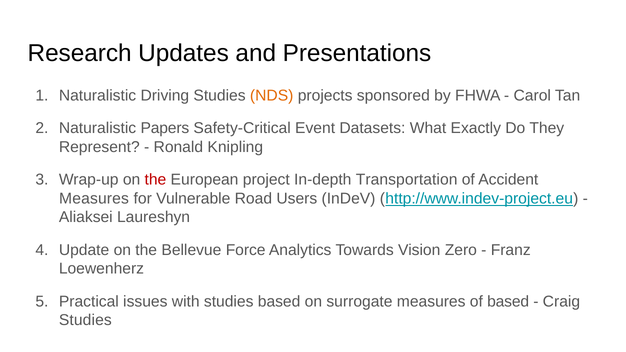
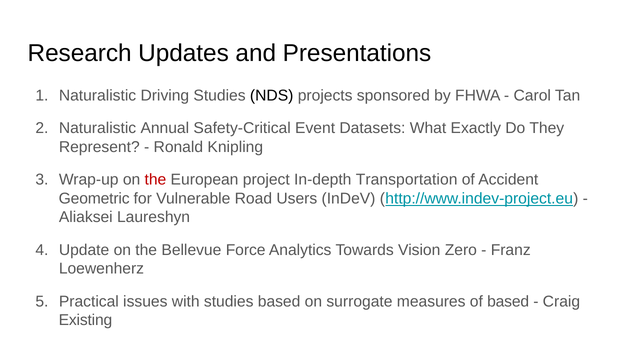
NDS colour: orange -> black
Papers: Papers -> Annual
Measures at (94, 199): Measures -> Geometric
Studies at (85, 320): Studies -> Existing
